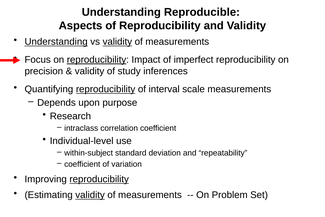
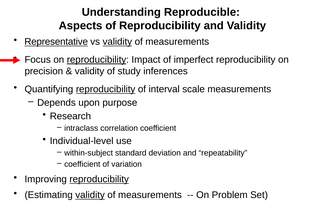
Understanding at (56, 42): Understanding -> Representative
